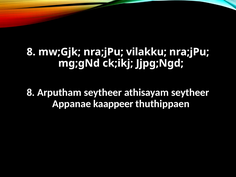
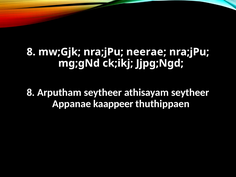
vilakku: vilakku -> neerae
